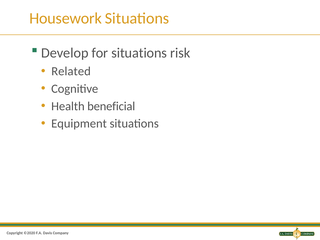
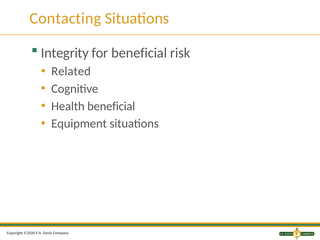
Housework: Housework -> Contacting
Develop: Develop -> Integrity
for situations: situations -> beneficial
